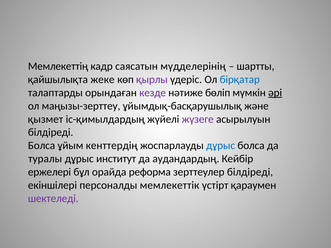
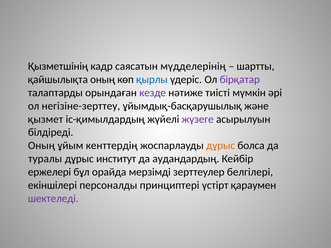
Мемлекеттің: Мемлекеттің -> Қызметшінің
қайшылықта жеке: жеке -> оның
қырлы colour: purple -> blue
бірқатар colour: blue -> purple
бөліп: бөліп -> тиісті
әрі underline: present -> none
маңызы-зерттеу: маңызы-зерттеу -> негізіне-зерттеу
Болса at (42, 146): Болса -> Оның
дұрыс at (221, 146) colour: blue -> orange
реформа: реформа -> мерзімді
зерттеулер білдіреді: білдіреді -> белгілері
мемлекеттік: мемлекеттік -> принциптері
